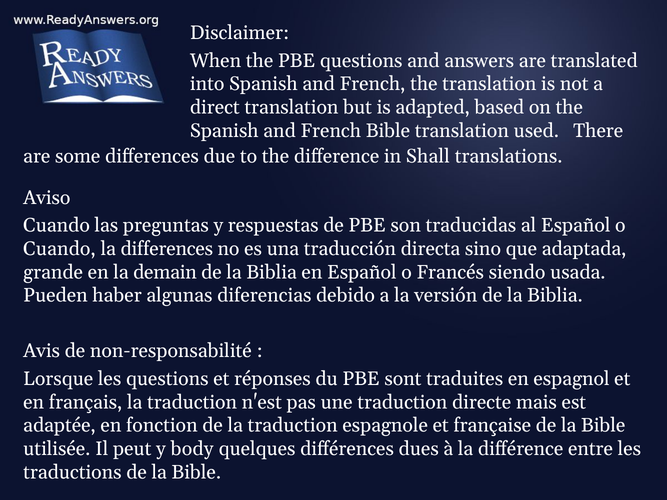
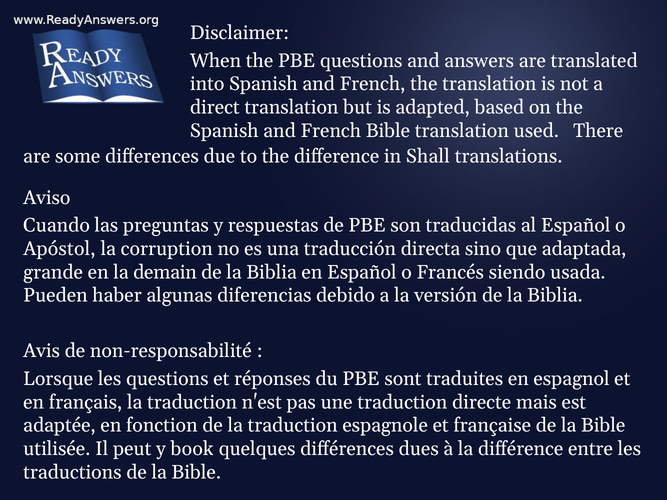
Cuando at (60, 249): Cuando -> Apóstol
la differences: differences -> corruption
body: body -> book
